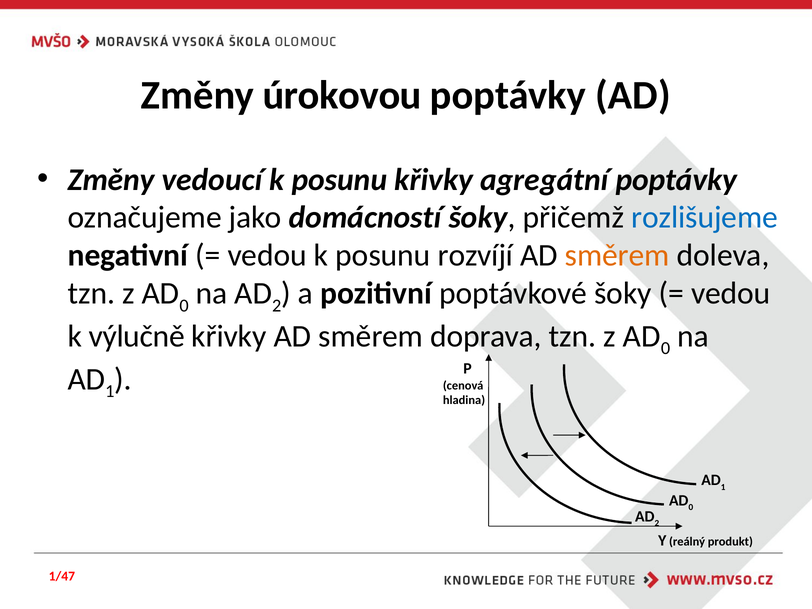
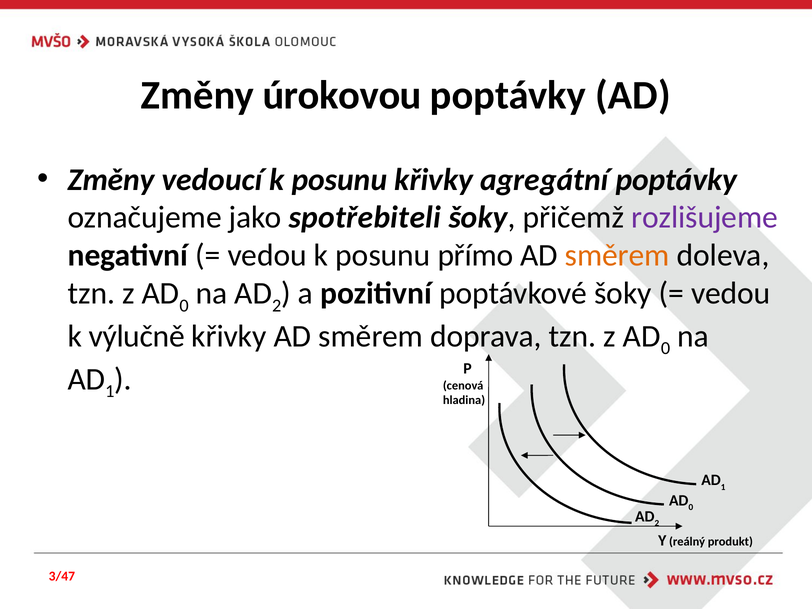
domácností: domácností -> spotřebiteli
rozlišujeme colour: blue -> purple
rozvíjí: rozvíjí -> přímo
1/47: 1/47 -> 3/47
